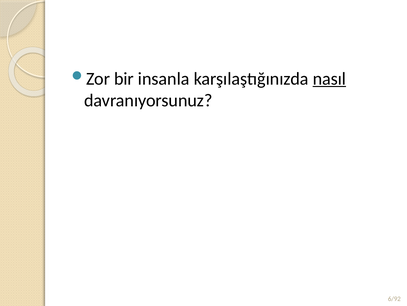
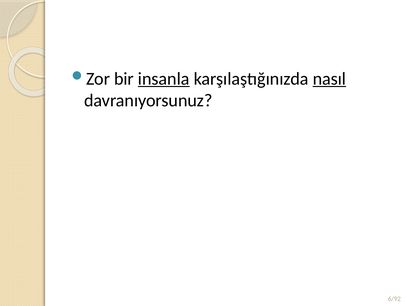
insanla underline: none -> present
